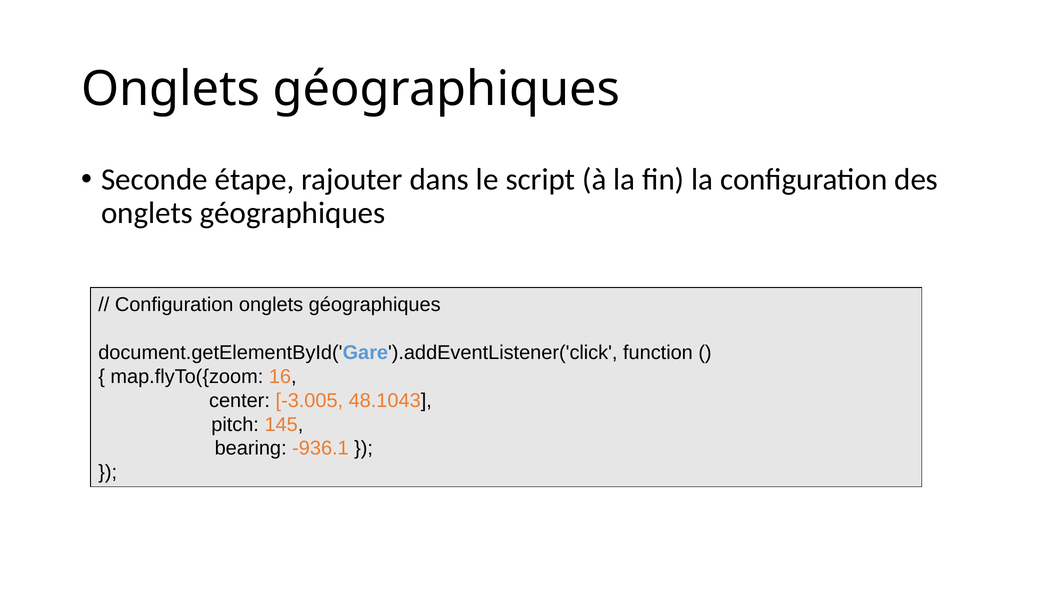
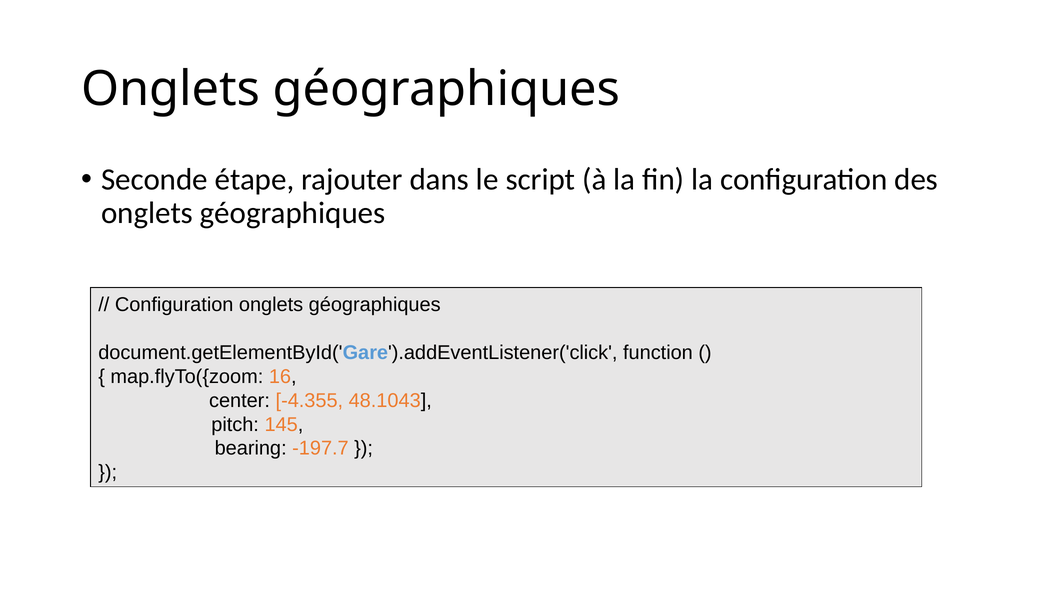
-3.005: -3.005 -> -4.355
-936.1: -936.1 -> -197.7
